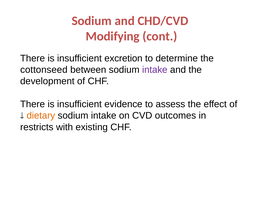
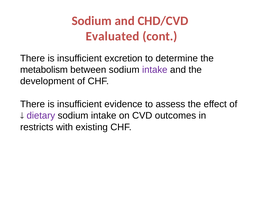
Modifying: Modifying -> Evaluated
cottonseed: cottonseed -> metabolism
dietary colour: orange -> purple
